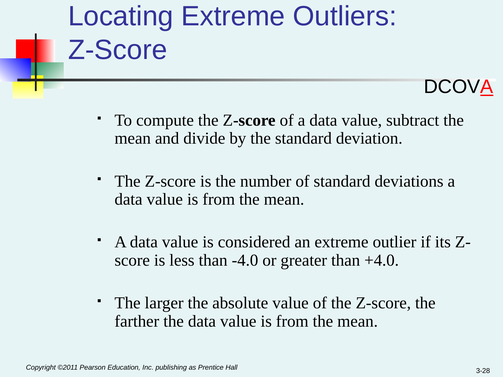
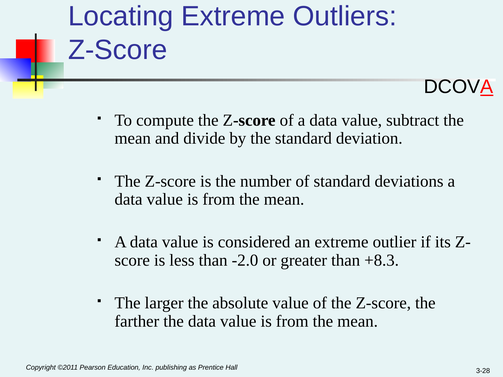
-4.0: -4.0 -> -2.0
+4.0: +4.0 -> +8.3
